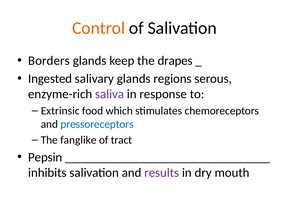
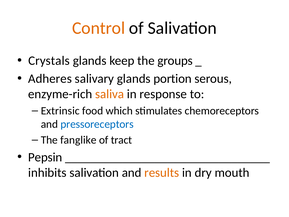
Borders: Borders -> Crystals
drapes: drapes -> groups
Ingested: Ingested -> Adheres
regions: regions -> portion
saliva colour: purple -> orange
results colour: purple -> orange
